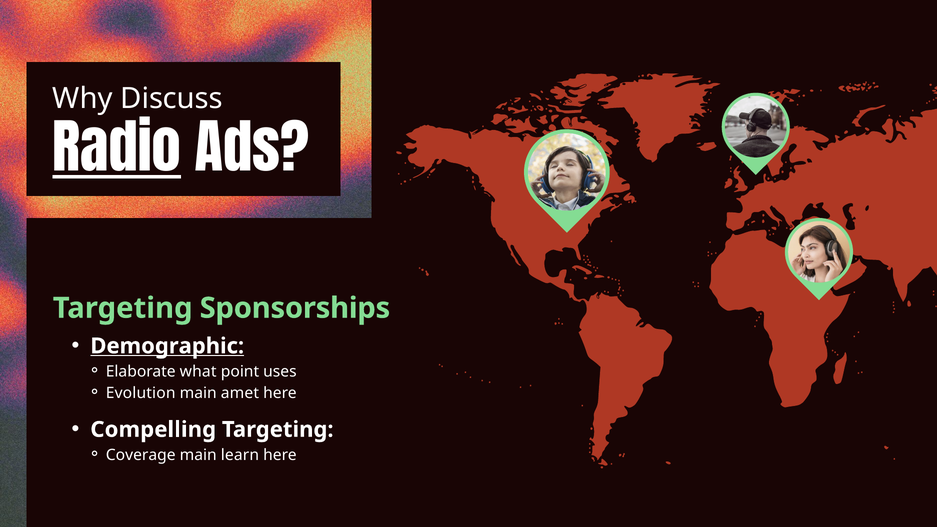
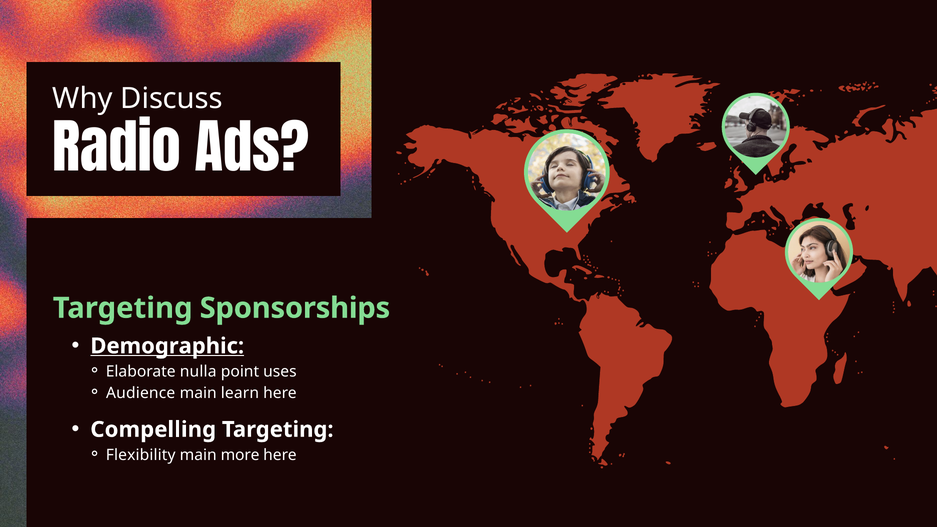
Radio underline: present -> none
what: what -> nulla
Evolution: Evolution -> Audience
amet: amet -> learn
Coverage: Coverage -> Flexibility
learn: learn -> more
